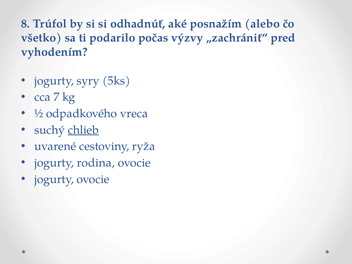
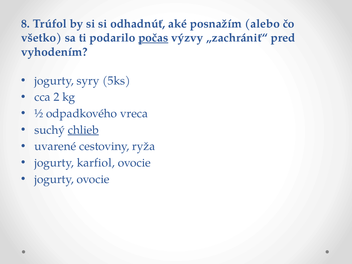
počas underline: none -> present
7: 7 -> 2
rodina: rodina -> karfiol
